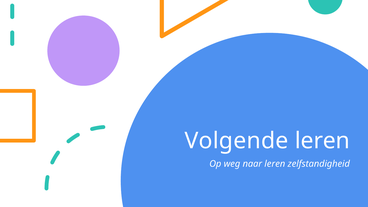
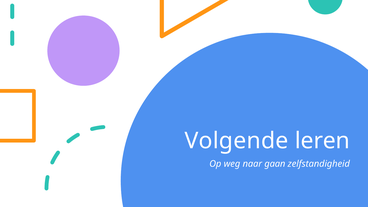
naar leren: leren -> gaan
